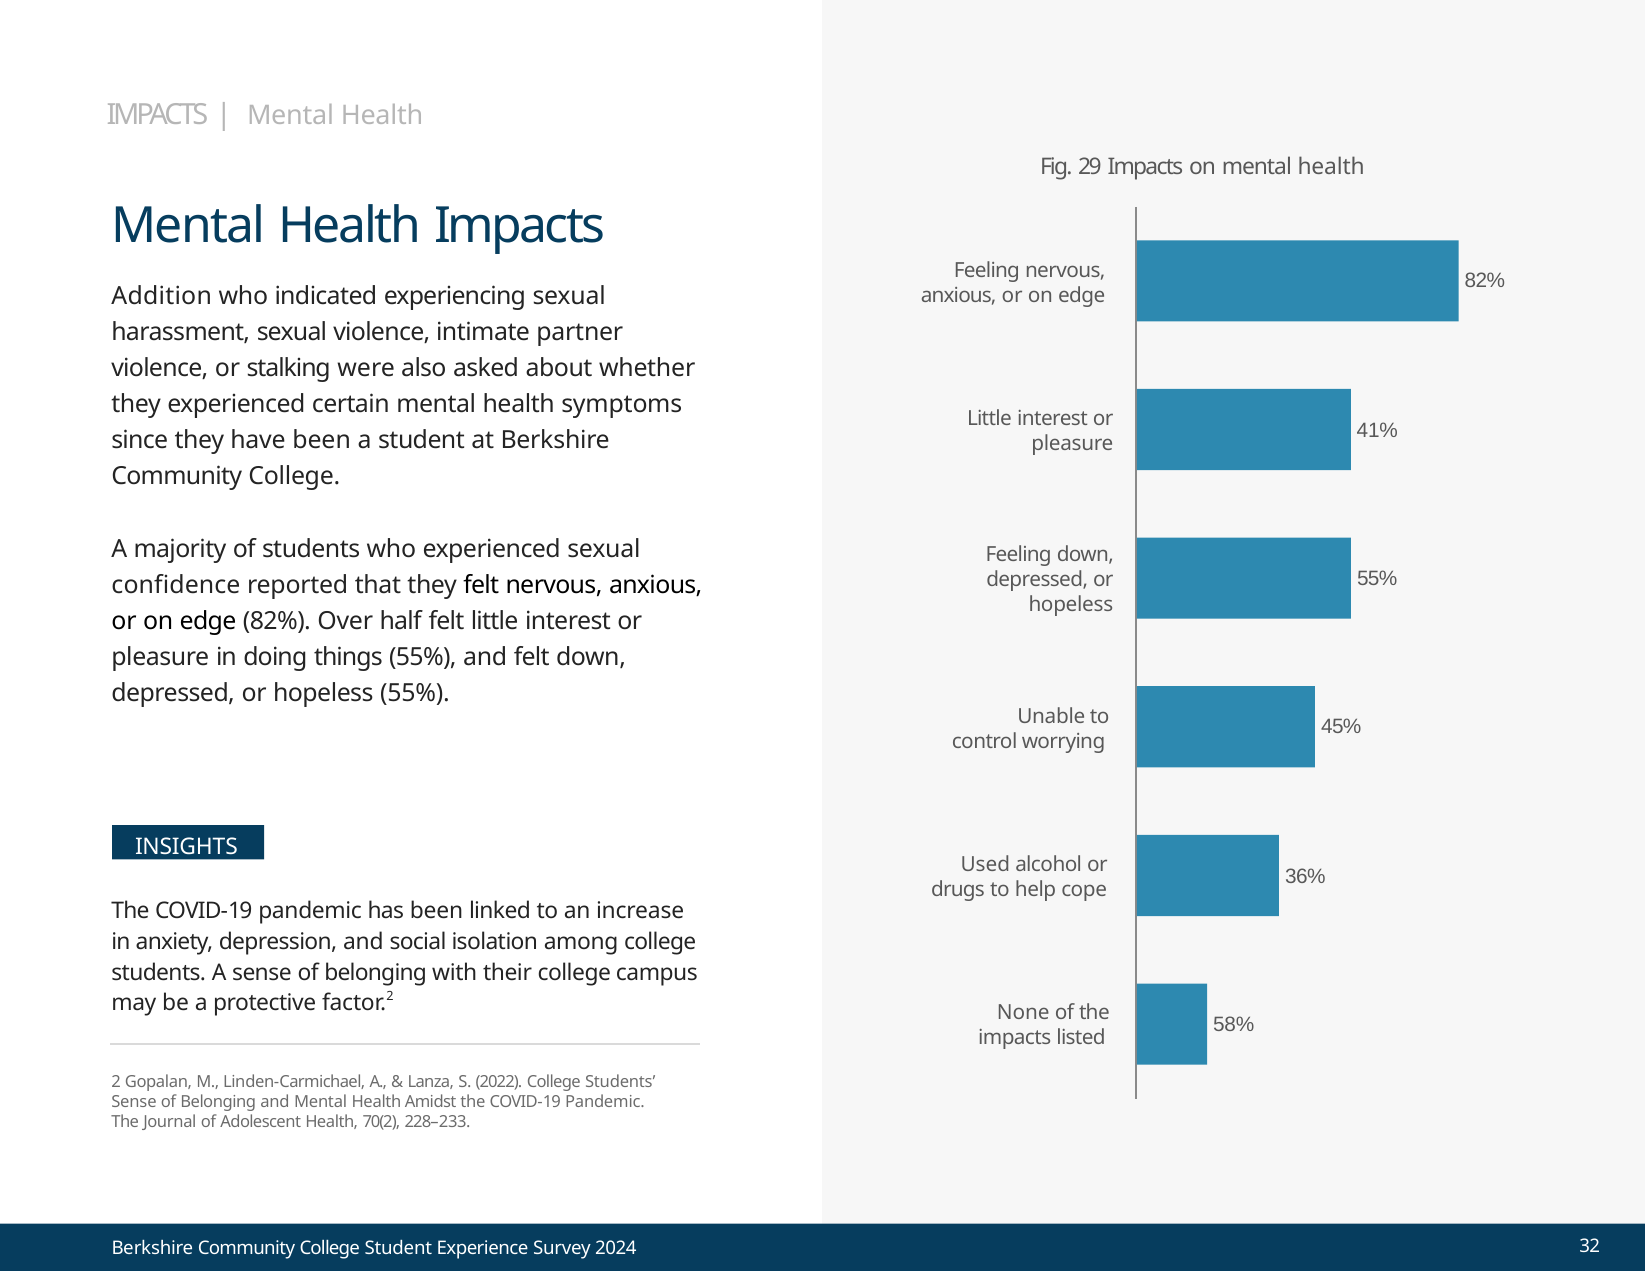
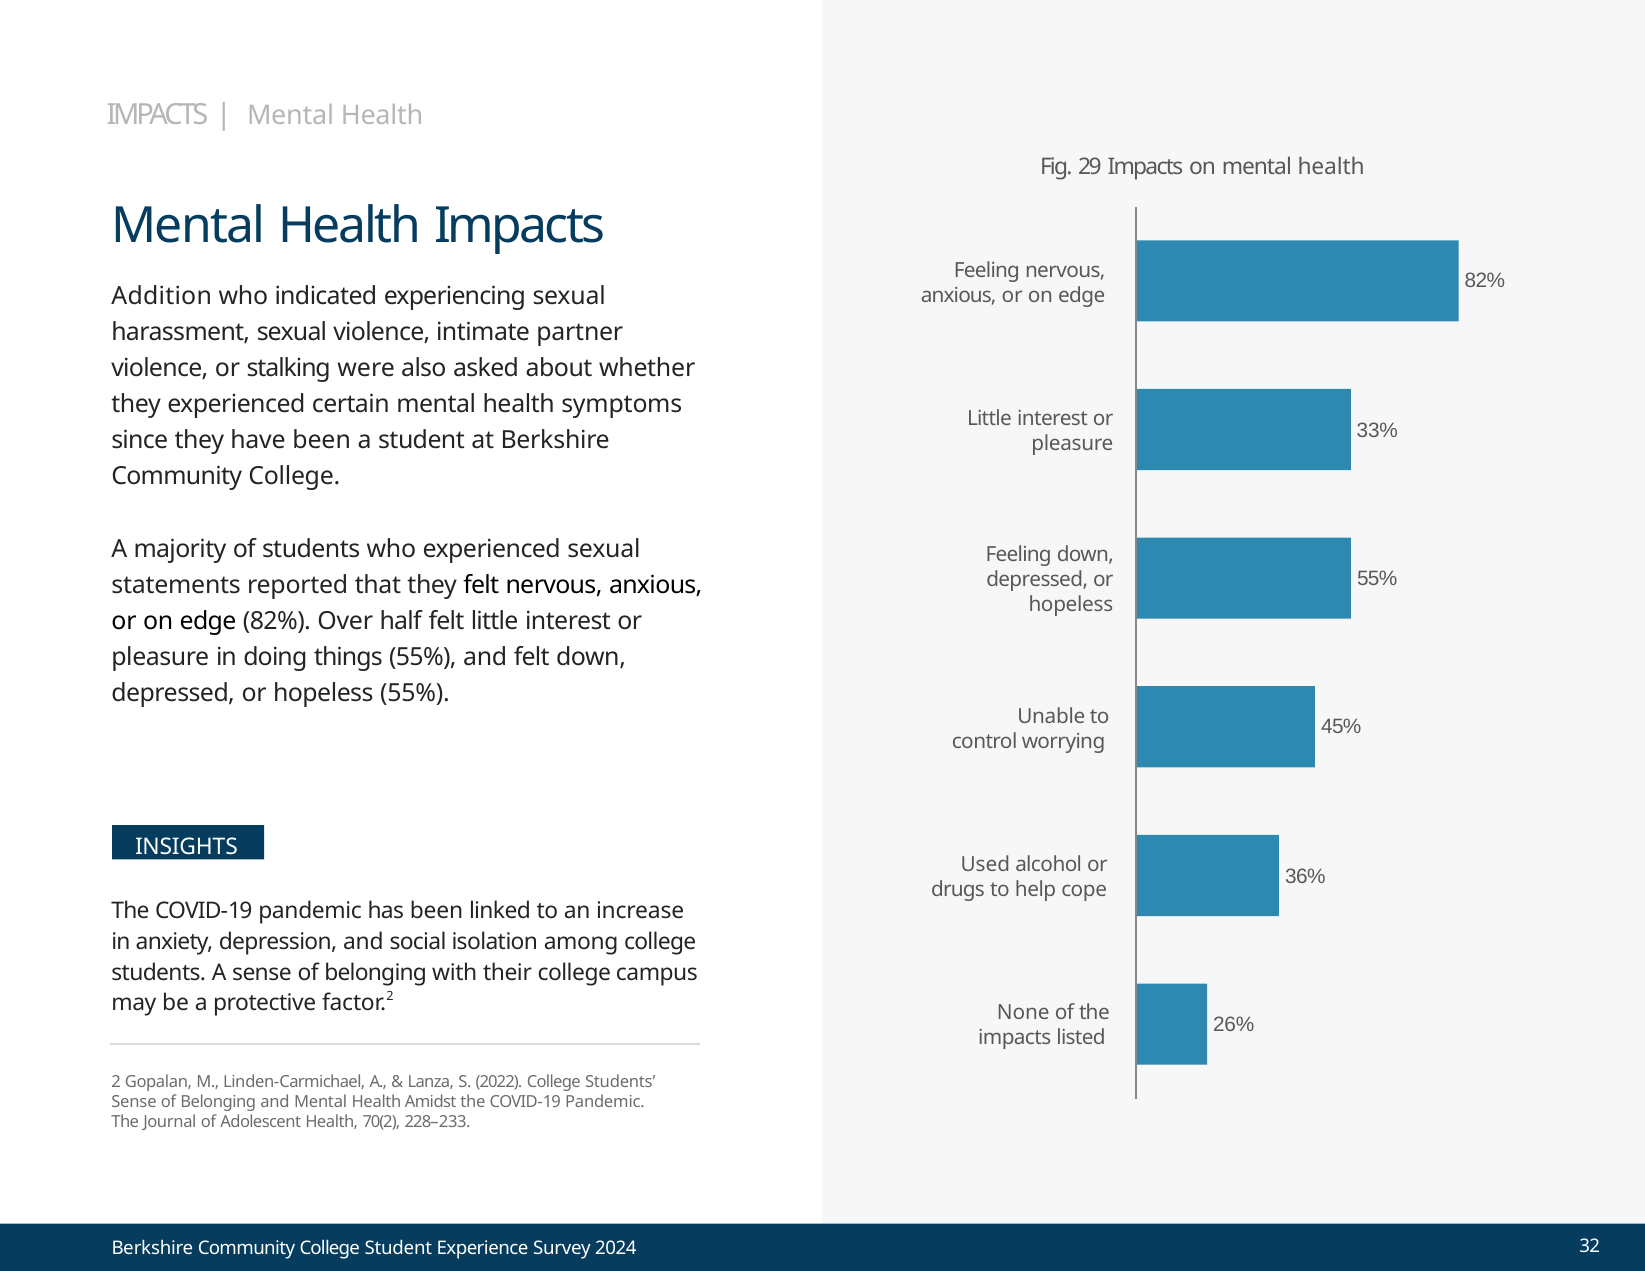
41%: 41% -> 33%
confidence: confidence -> statements
58%: 58% -> 26%
